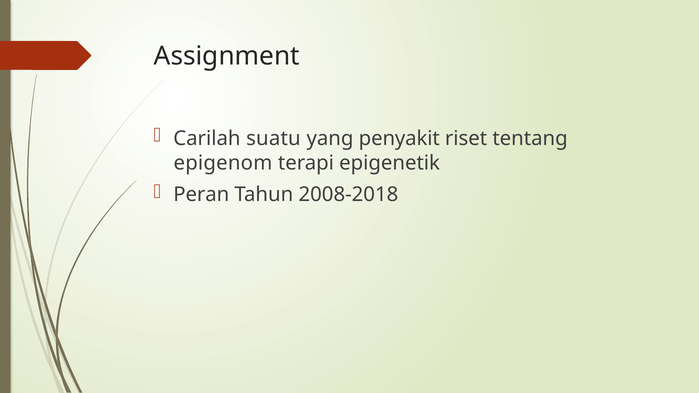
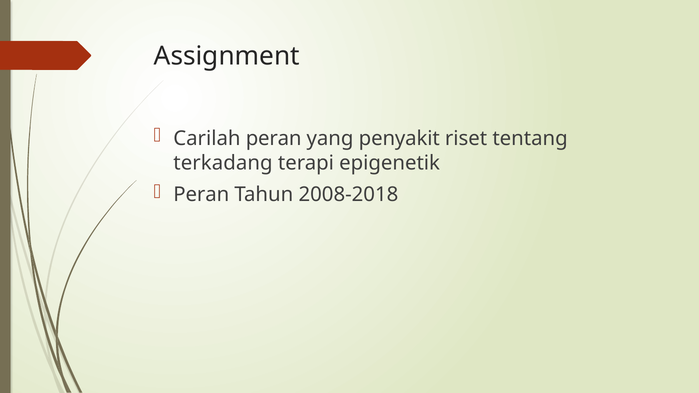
Carilah suatu: suatu -> peran
epigenom: epigenom -> terkadang
